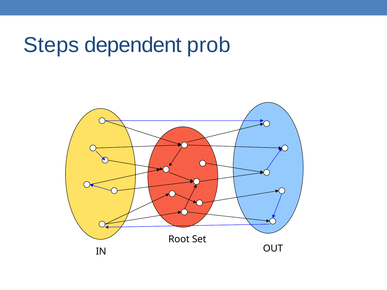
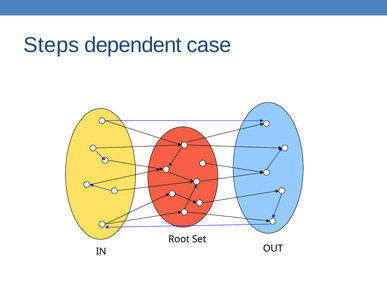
prob: prob -> case
